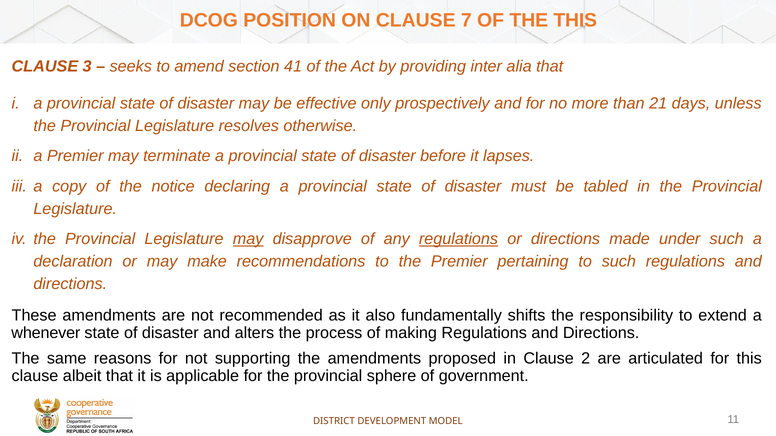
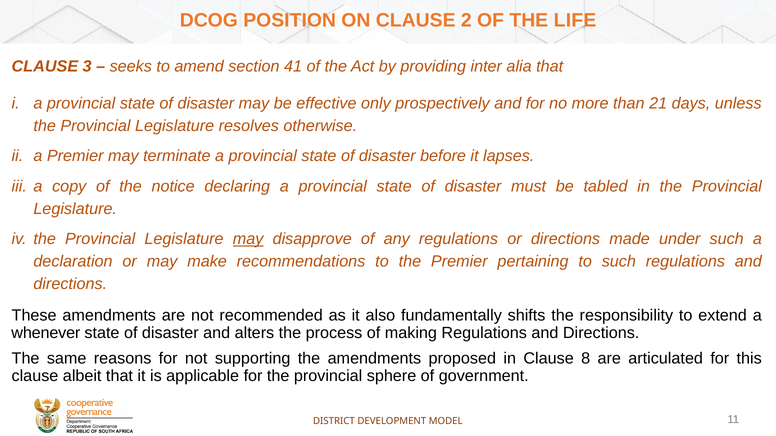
7: 7 -> 2
THE THIS: THIS -> LIFE
regulations at (458, 239) underline: present -> none
2: 2 -> 8
